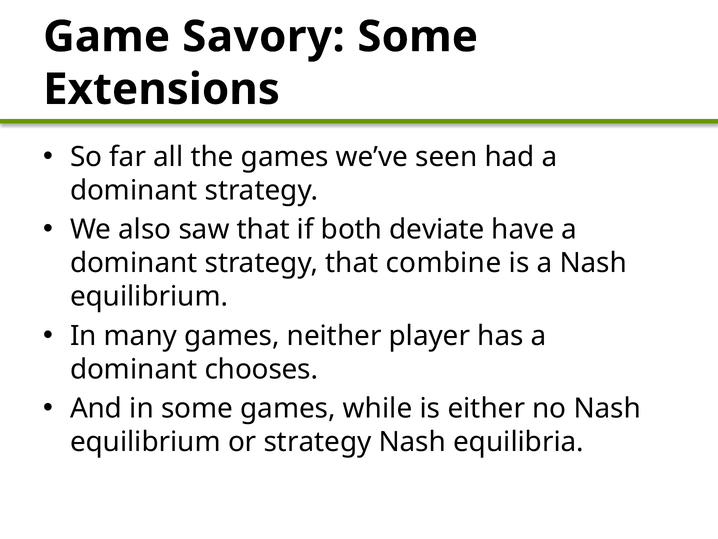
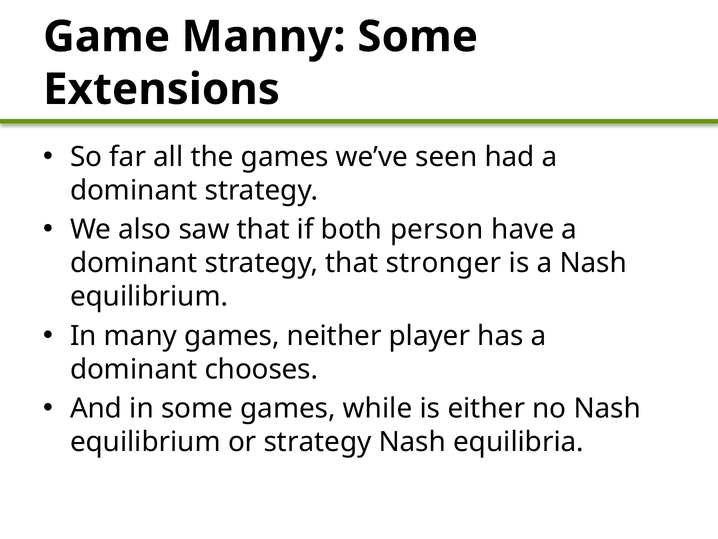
Savory: Savory -> Manny
deviate: deviate -> person
combine: combine -> stronger
